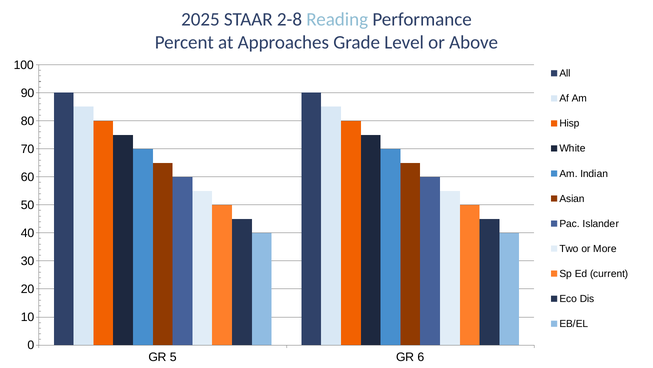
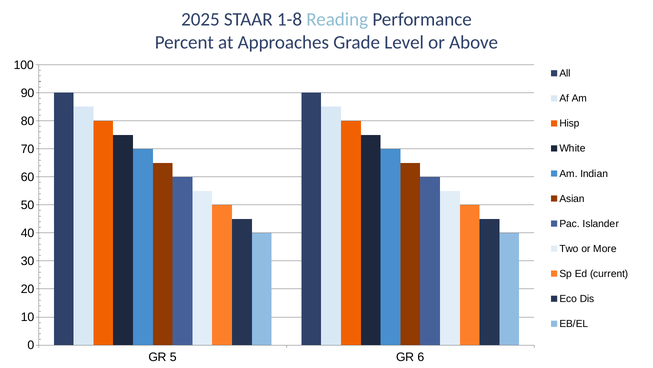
2-8: 2-8 -> 1-8
